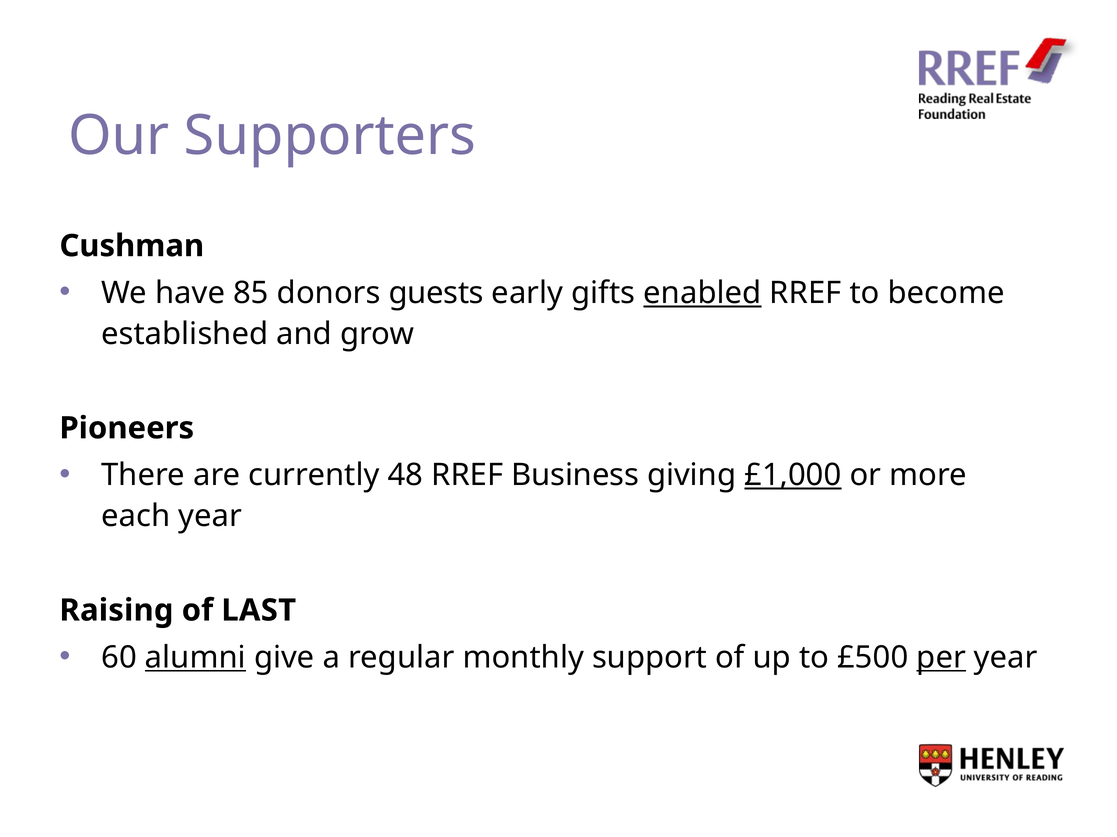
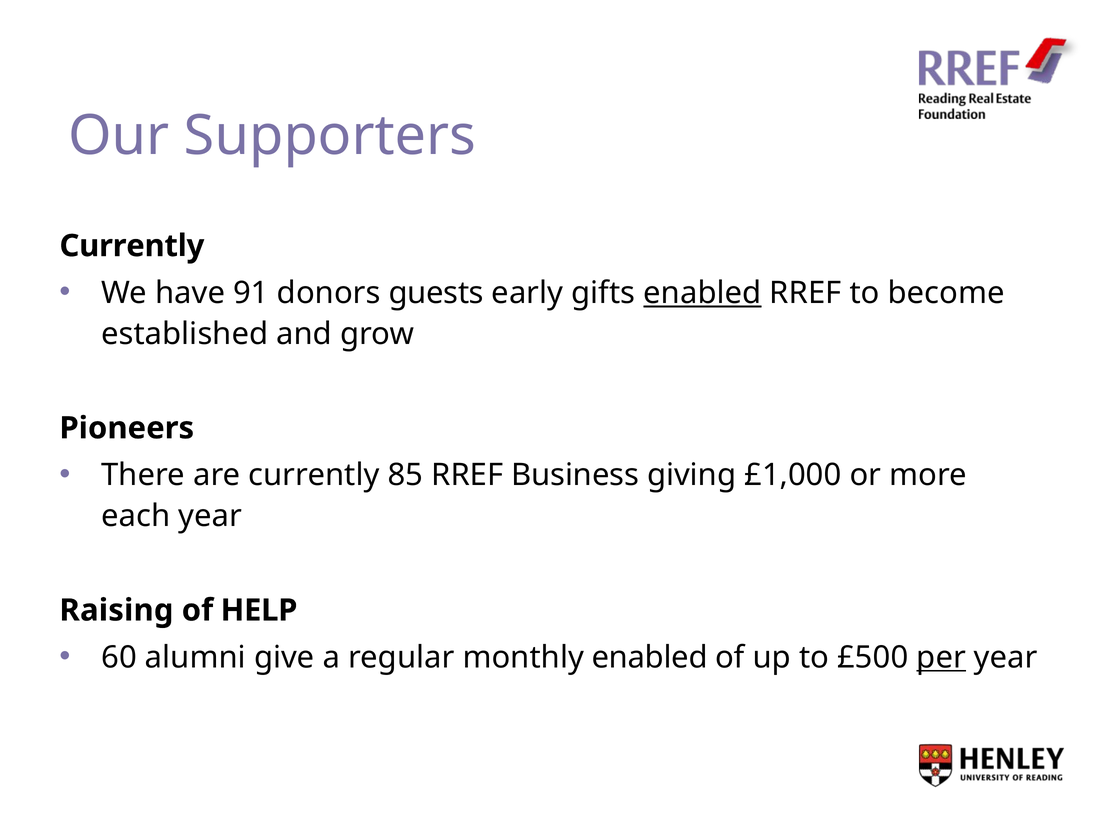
Cushman at (132, 246): Cushman -> Currently
85: 85 -> 91
48: 48 -> 85
£1,000 underline: present -> none
LAST: LAST -> HELP
alumni underline: present -> none
monthly support: support -> enabled
